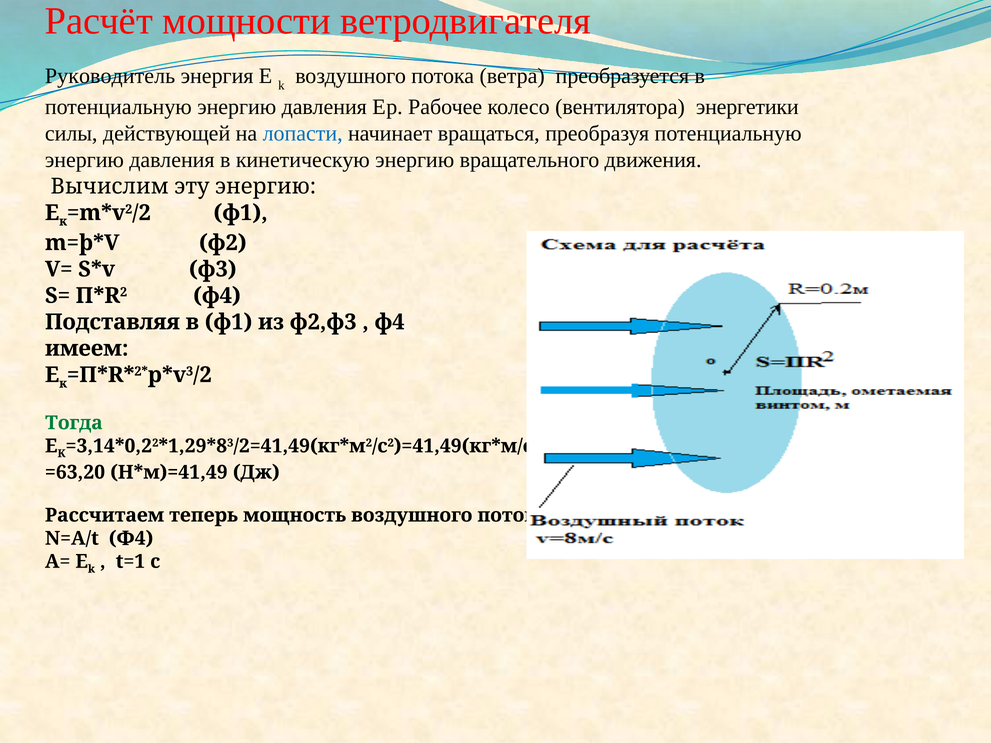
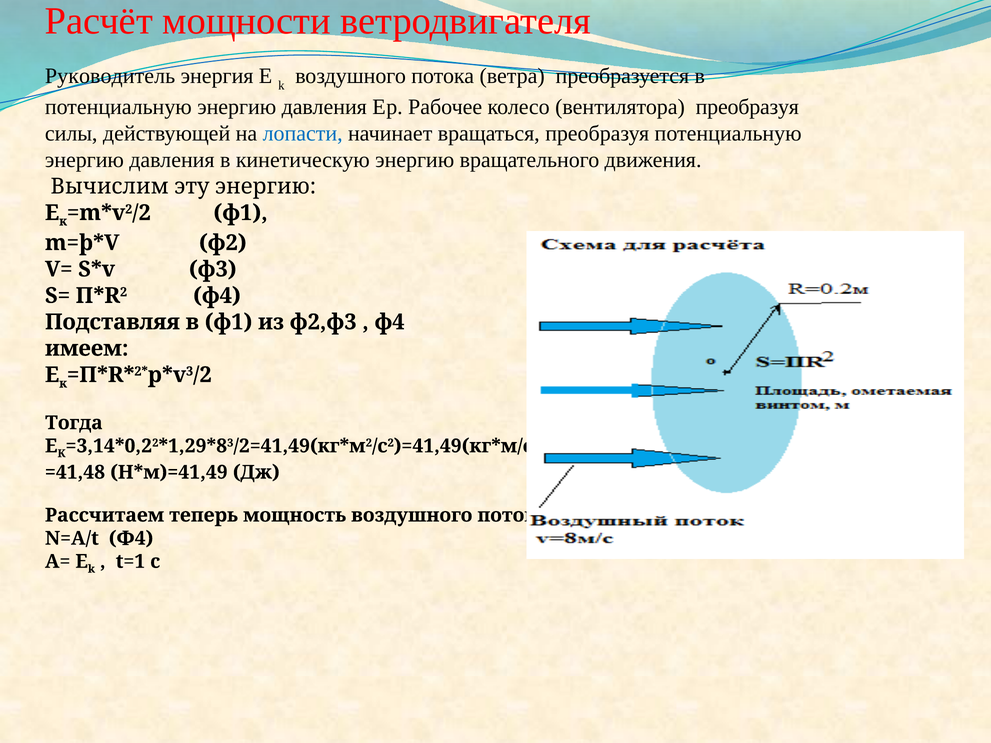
вентилятора энергетики: энергетики -> преобразуя
Тогда colour: green -> black
=63,20: =63,20 -> =41,48
